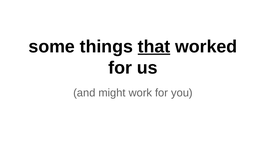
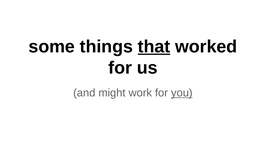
you underline: none -> present
